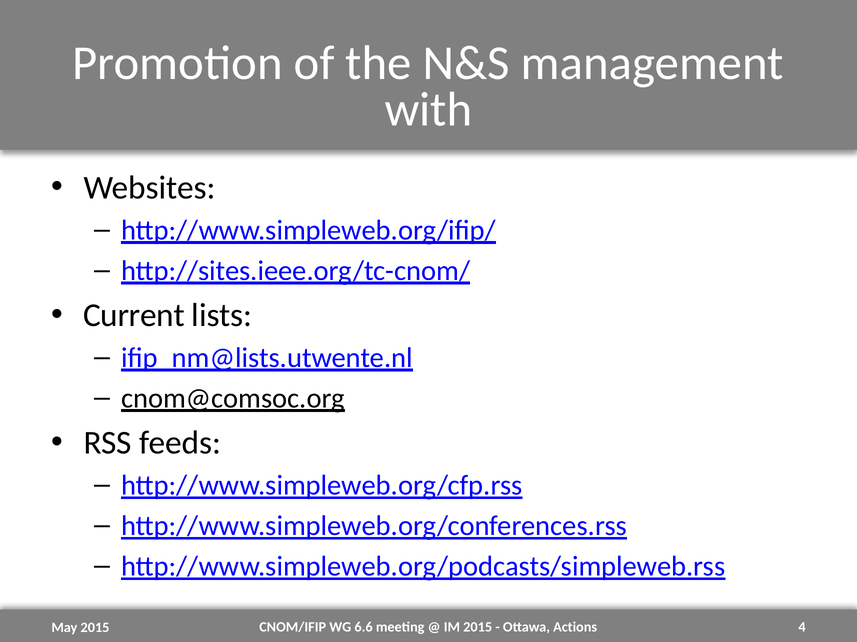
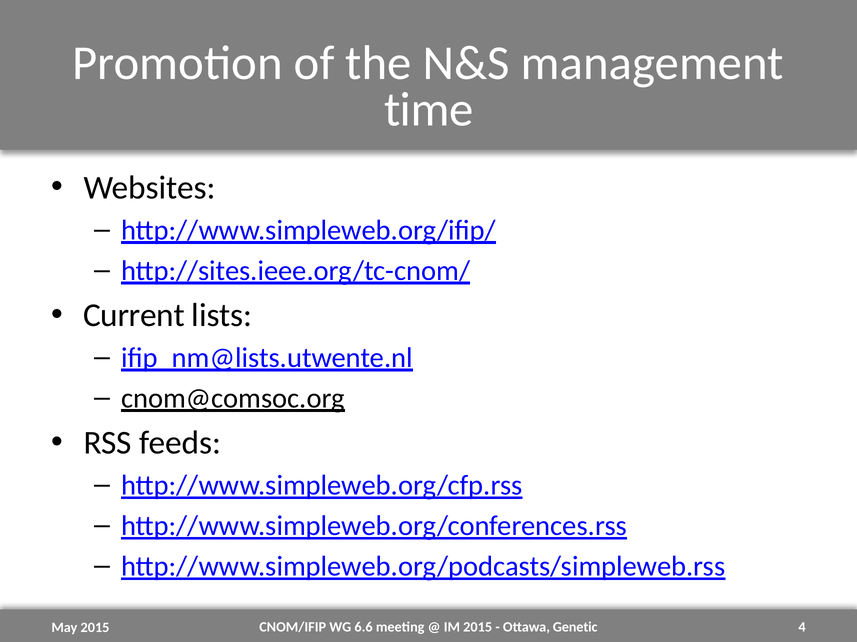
with: with -> time
Actions: Actions -> Genetic
